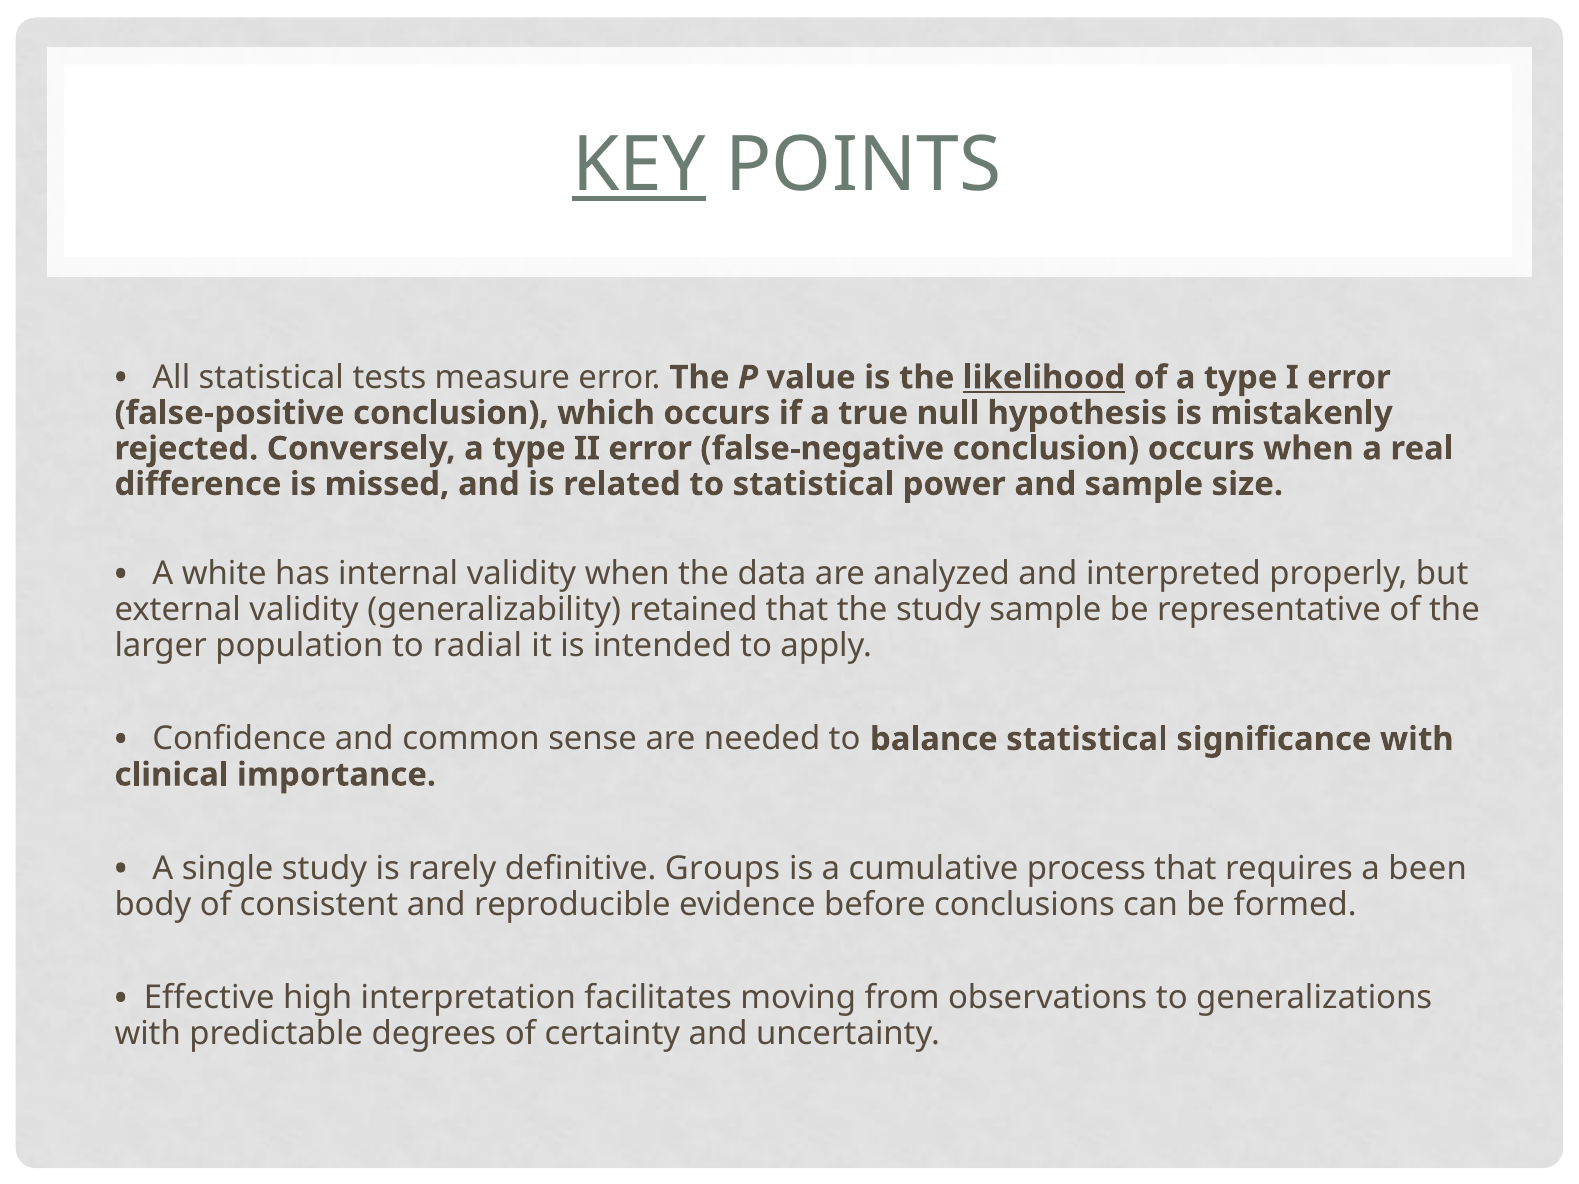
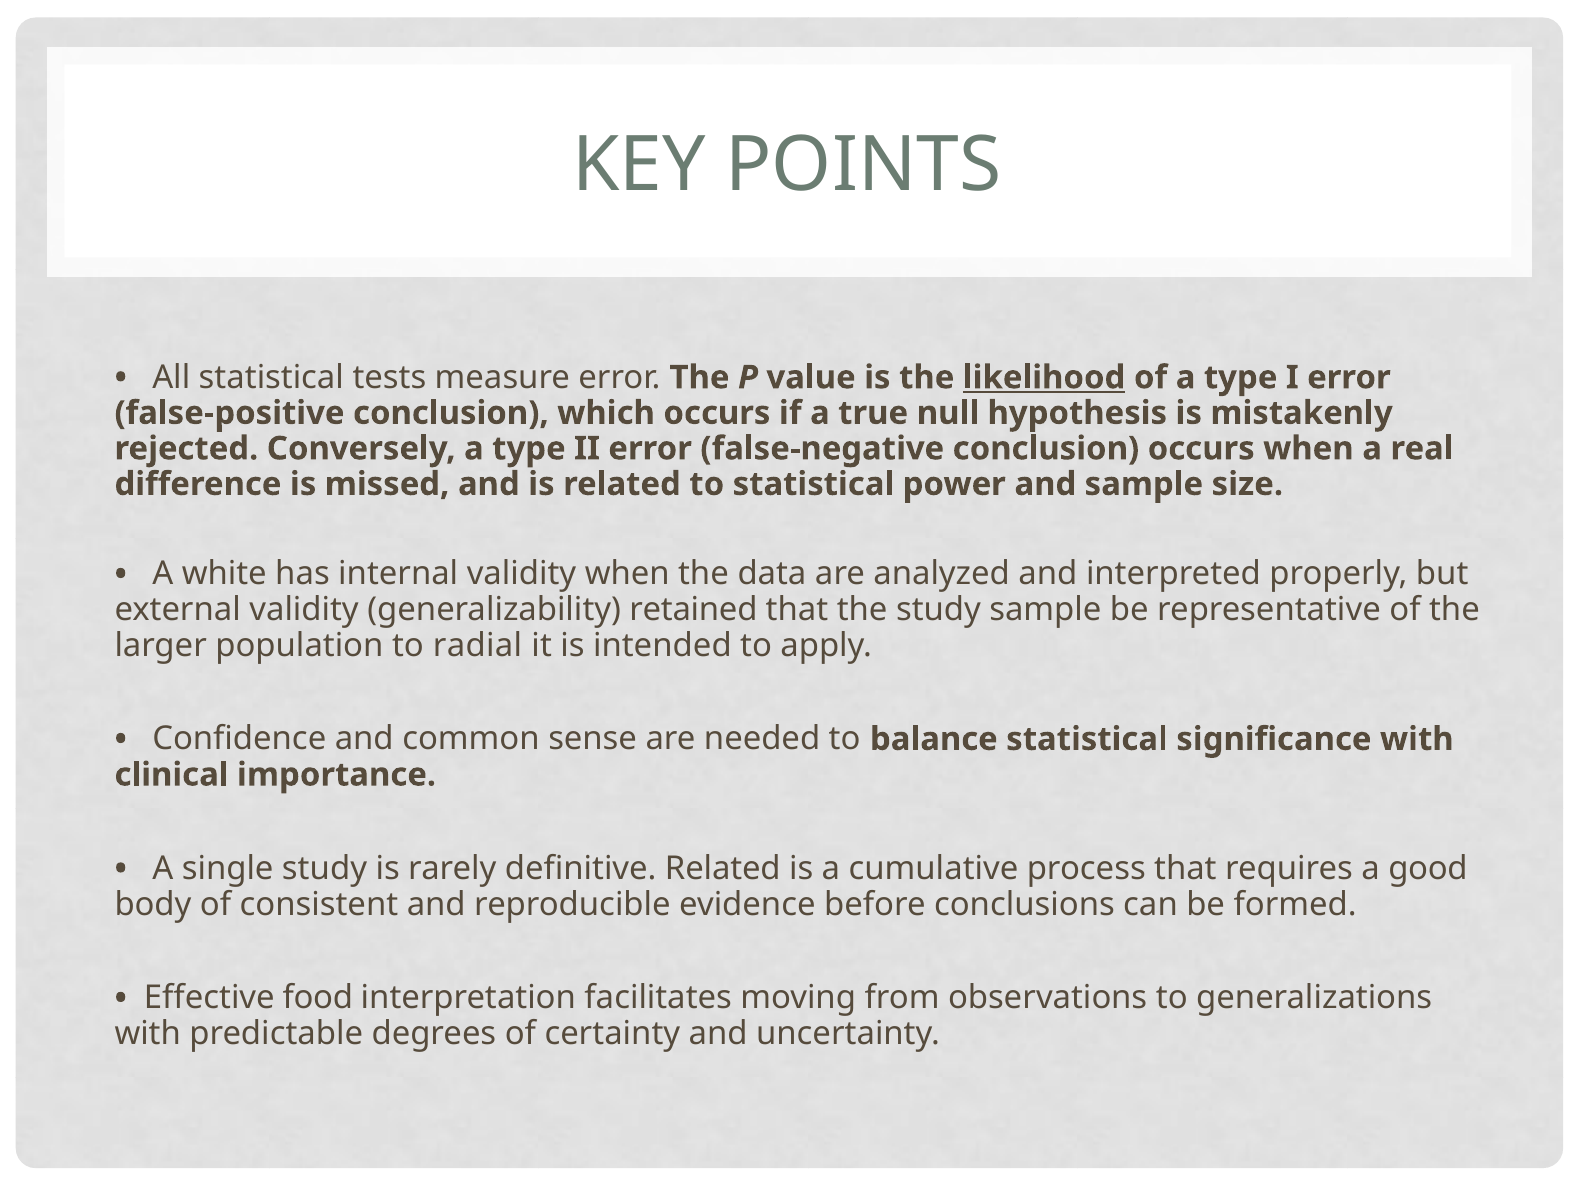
KEY underline: present -> none
definitive Groups: Groups -> Related
been: been -> good
high: high -> food
